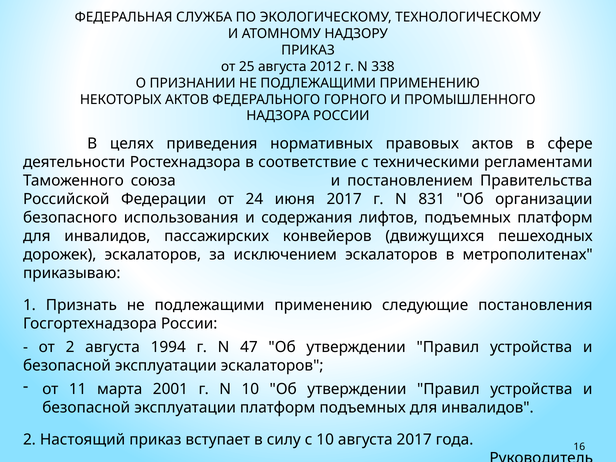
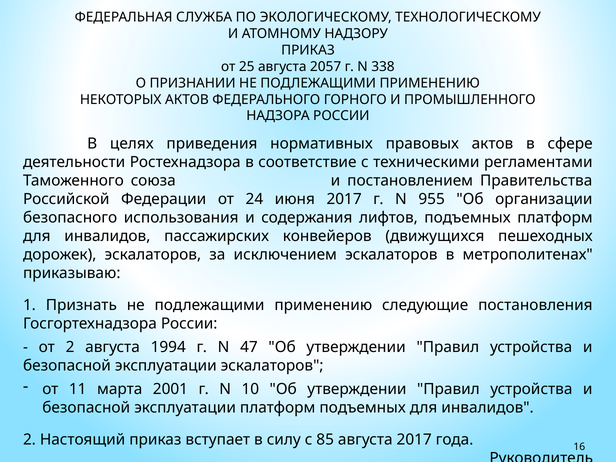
2012: 2012 -> 2057
831: 831 -> 955
с 10: 10 -> 85
